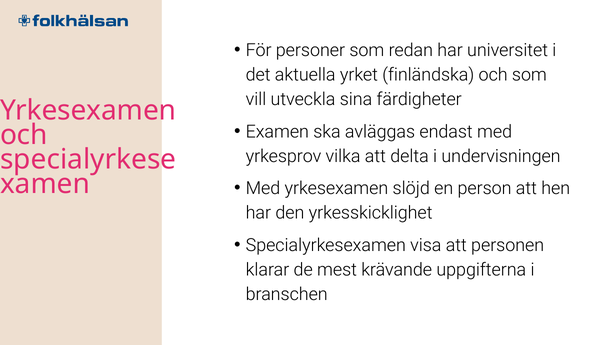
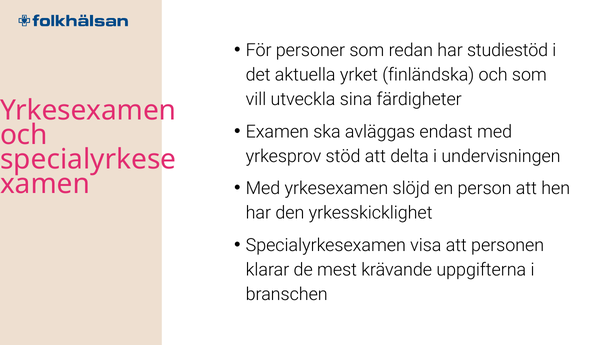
universitet: universitet -> studiestöd
vilka: vilka -> stöd
